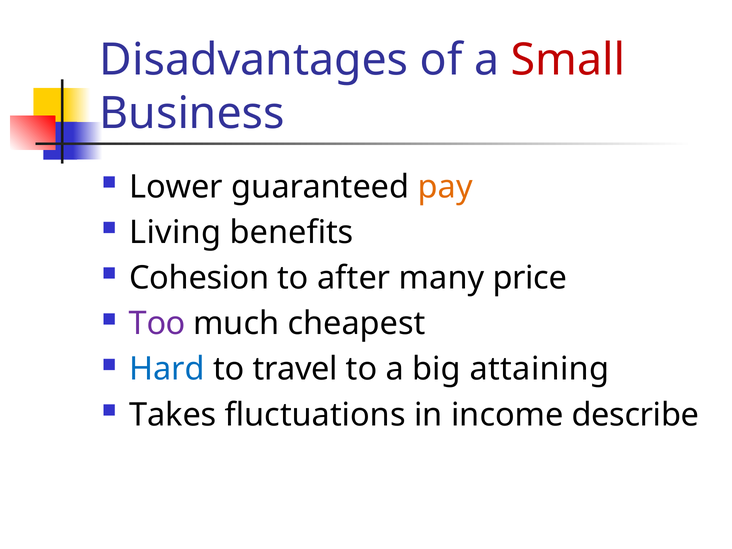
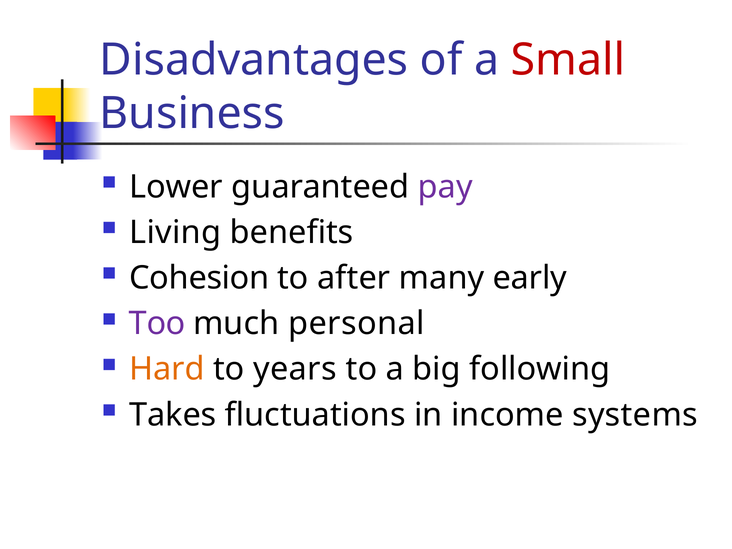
pay colour: orange -> purple
price: price -> early
cheapest: cheapest -> personal
Hard colour: blue -> orange
travel: travel -> years
attaining: attaining -> following
describe: describe -> systems
